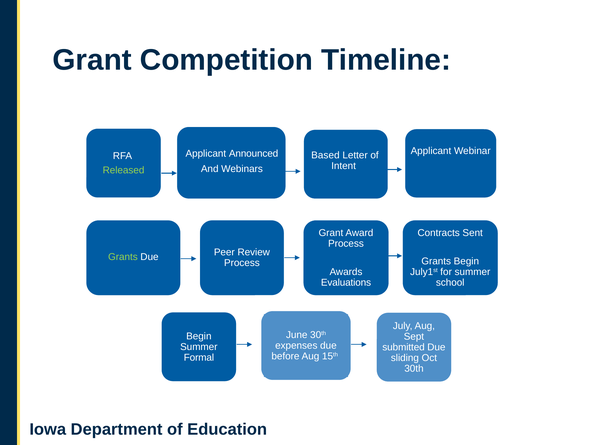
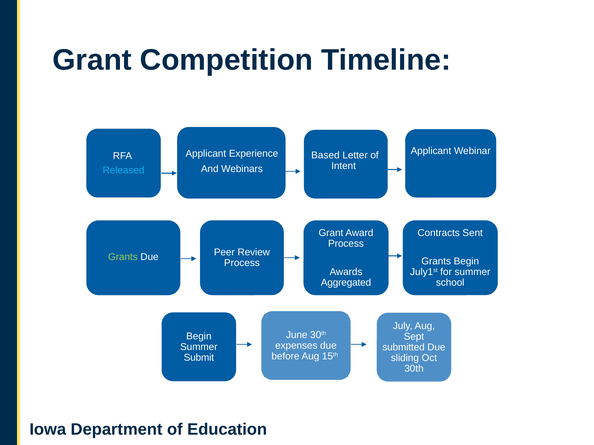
Announced: Announced -> Experience
Released colour: light green -> light blue
Evaluations: Evaluations -> Aggregated
Formal: Formal -> Submit
